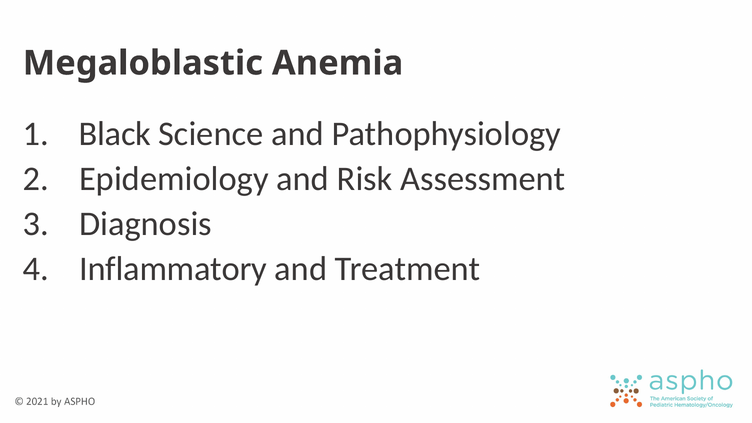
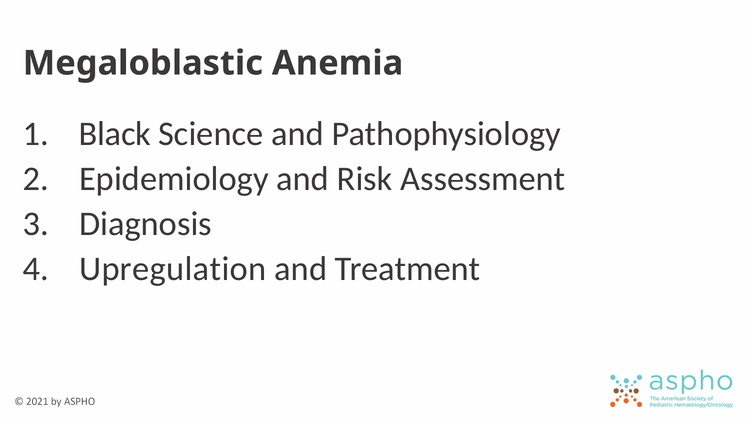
Inflammatory: Inflammatory -> Upregulation
